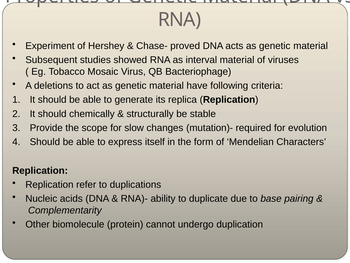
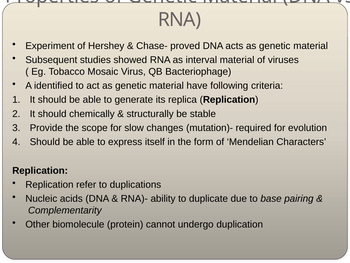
deletions: deletions -> identified
